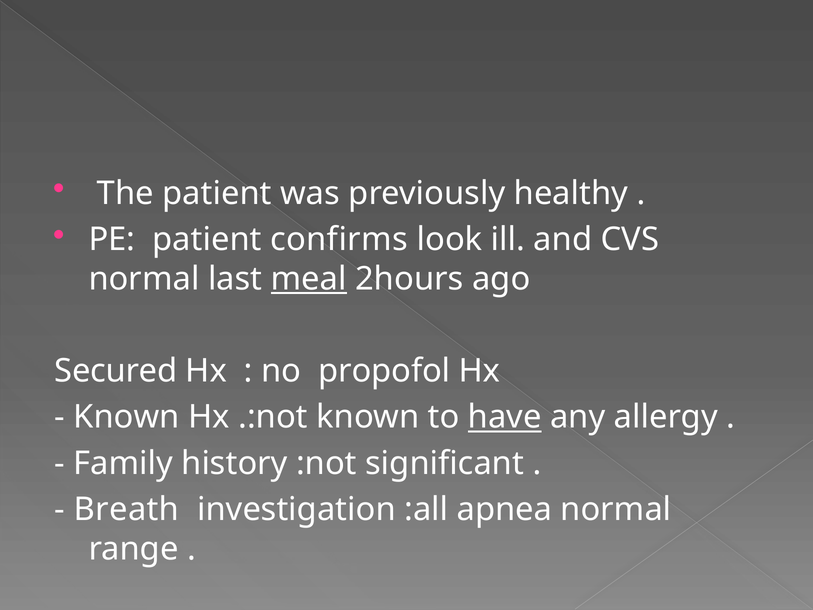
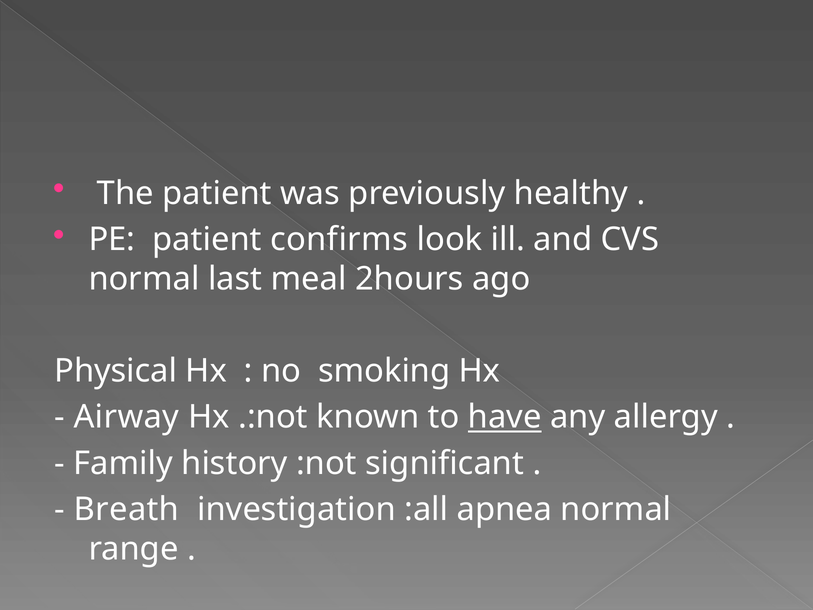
meal underline: present -> none
Secured: Secured -> Physical
propofol: propofol -> smoking
Known at (127, 417): Known -> Airway
